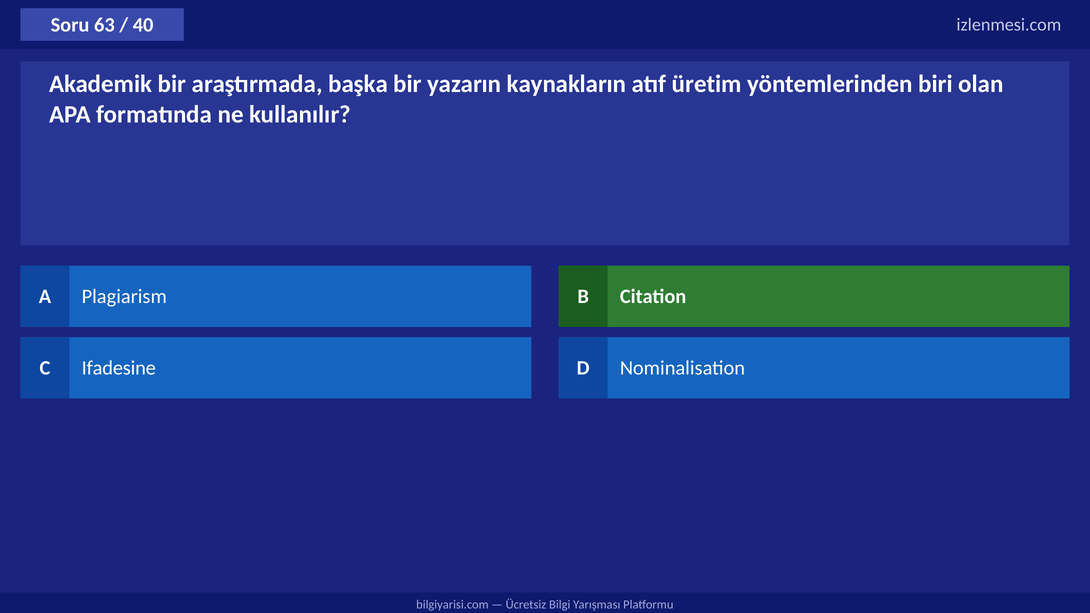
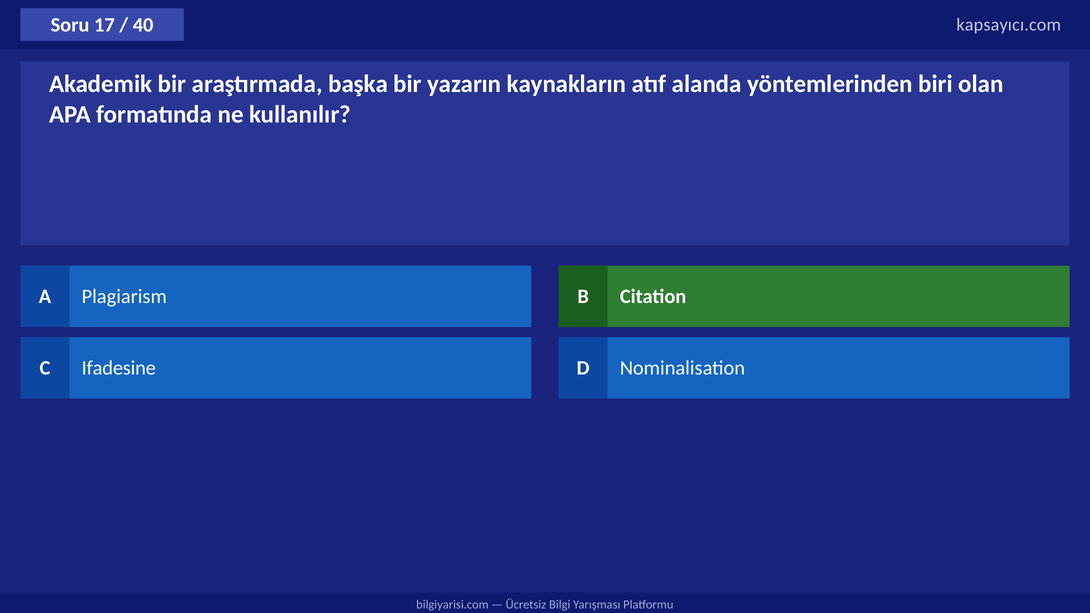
63: 63 -> 17
izlenmesi.com: izlenmesi.com -> kapsayıcı.com
üretim: üretim -> alanda
